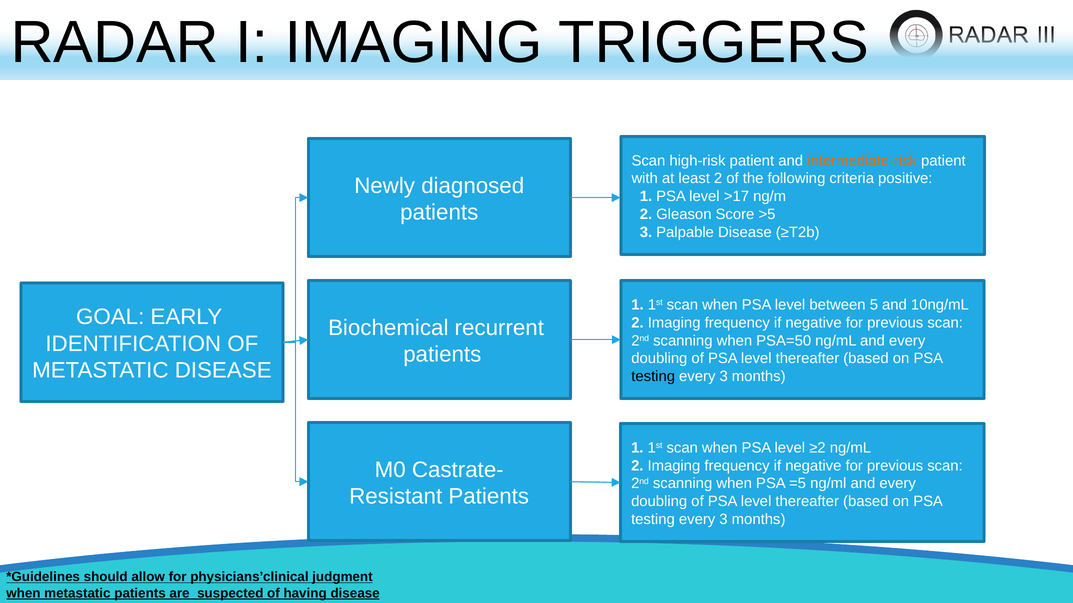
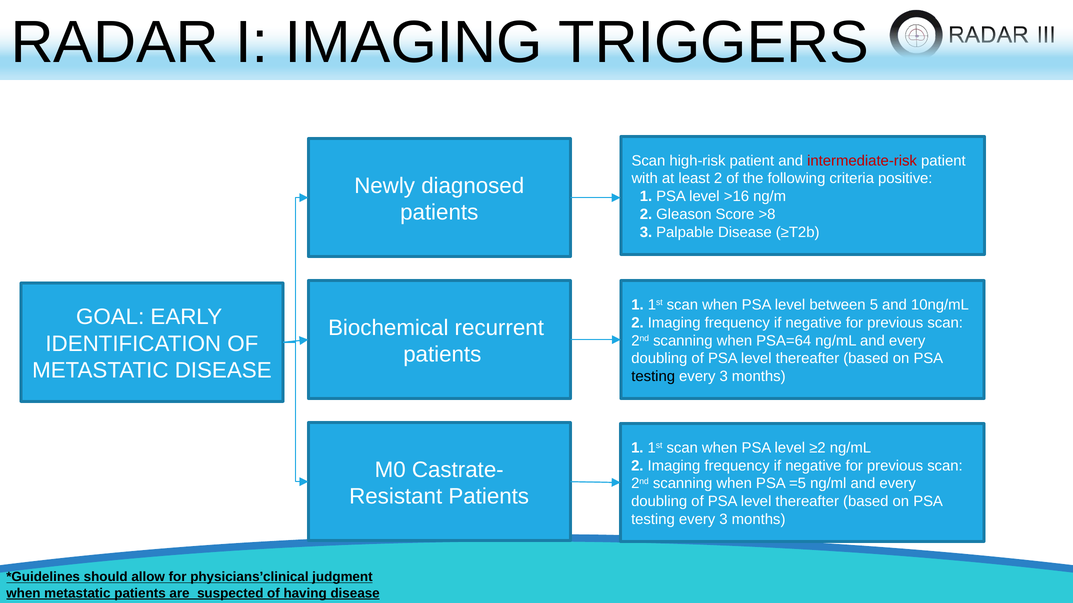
intermediate-risk colour: orange -> red
>17: >17 -> >16
>5: >5 -> >8
PSA=50: PSA=50 -> PSA=64
